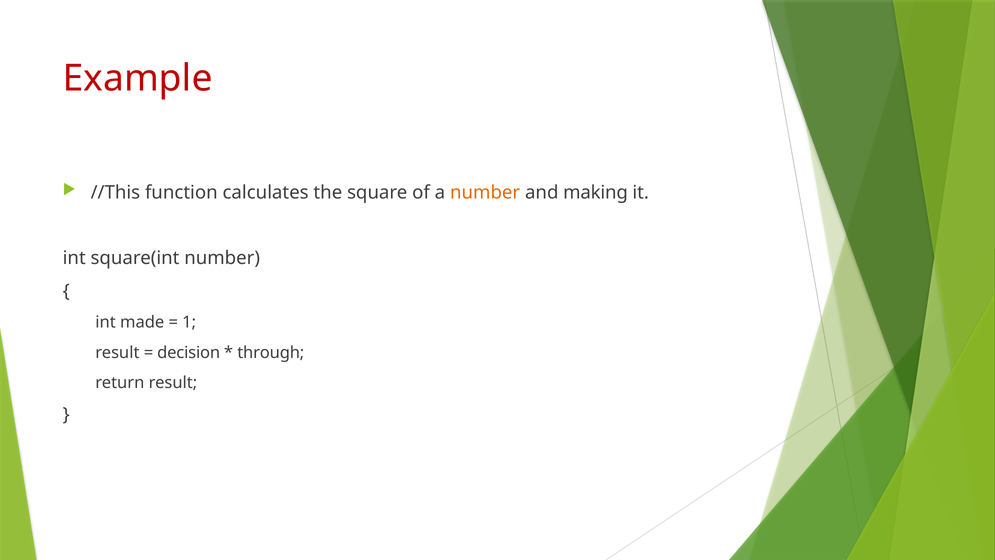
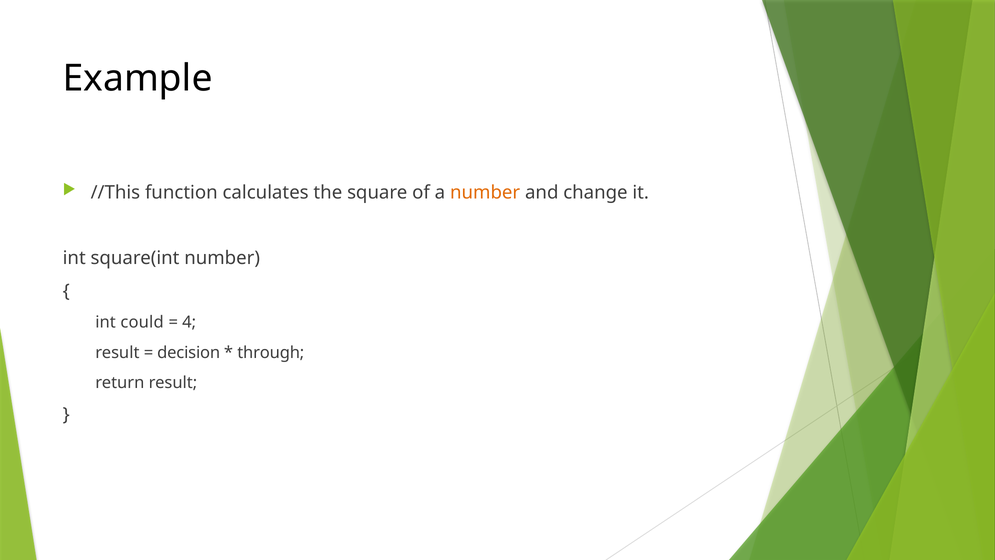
Example colour: red -> black
making: making -> change
made: made -> could
1: 1 -> 4
